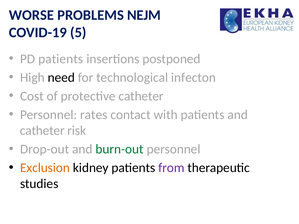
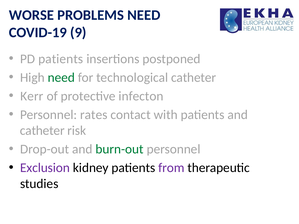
PROBLEMS NEJM: NEJM -> NEED
5: 5 -> 9
need at (61, 78) colour: black -> green
technological infecton: infecton -> catheter
Cost: Cost -> Kerr
protective catheter: catheter -> infecton
Exclusion colour: orange -> purple
